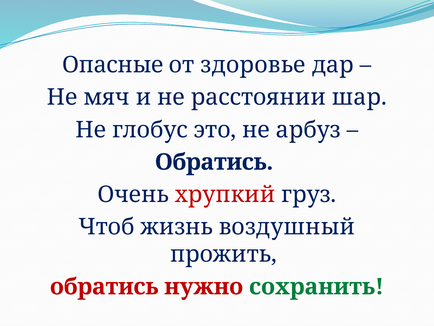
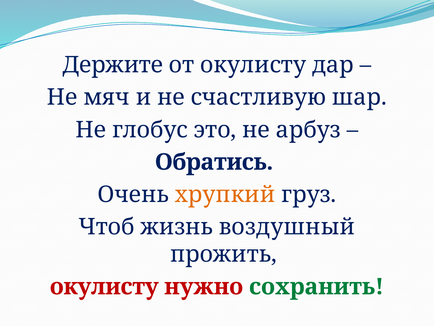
Опасные: Опасные -> Держите
от здоровье: здоровье -> окулисту
расстоянии: расстоянии -> счастливую
хрупкий colour: red -> orange
обратись at (104, 286): обратись -> окулисту
